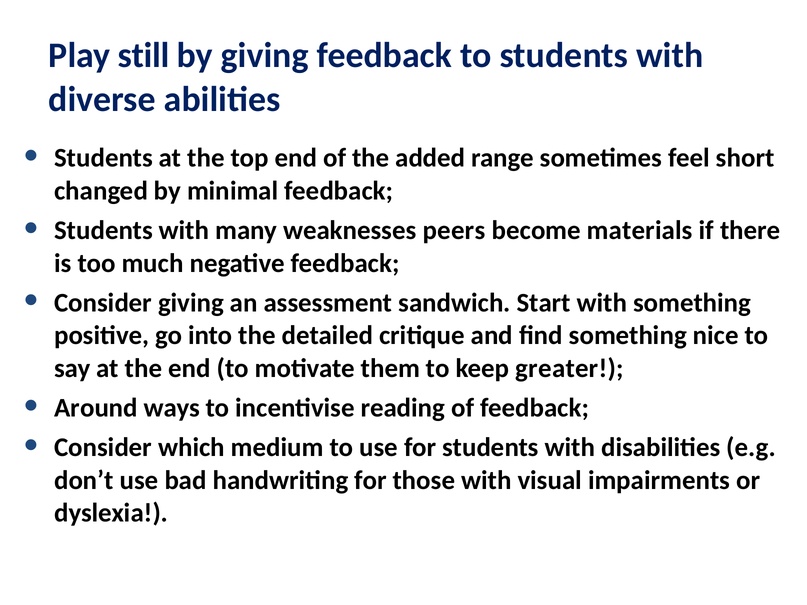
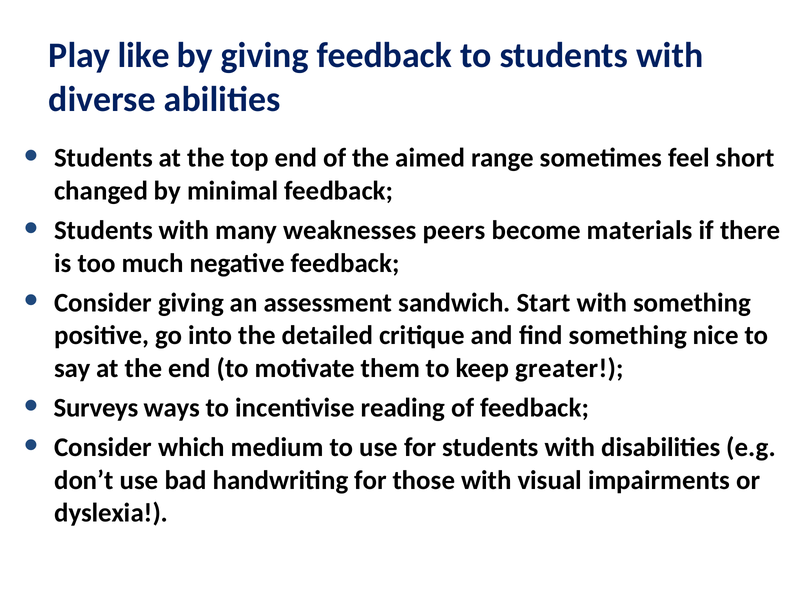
still: still -> like
added: added -> aimed
Around: Around -> Surveys
